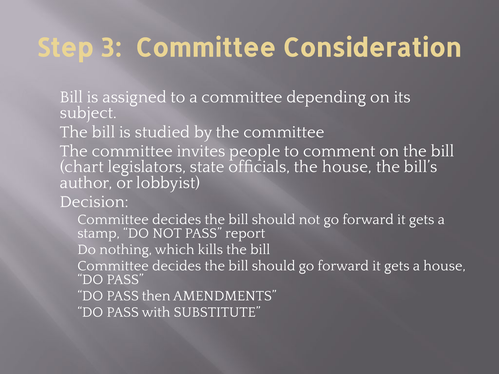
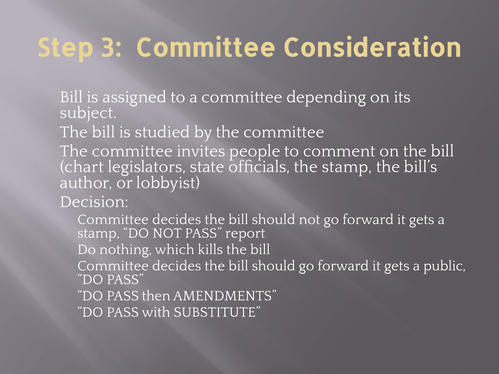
the house: house -> stamp
a house: house -> public
